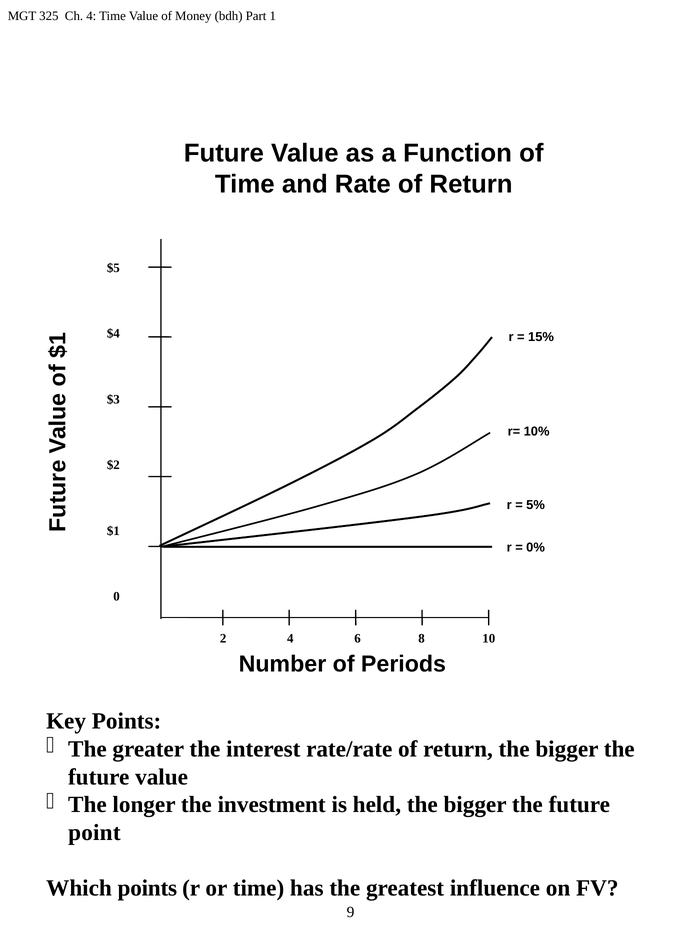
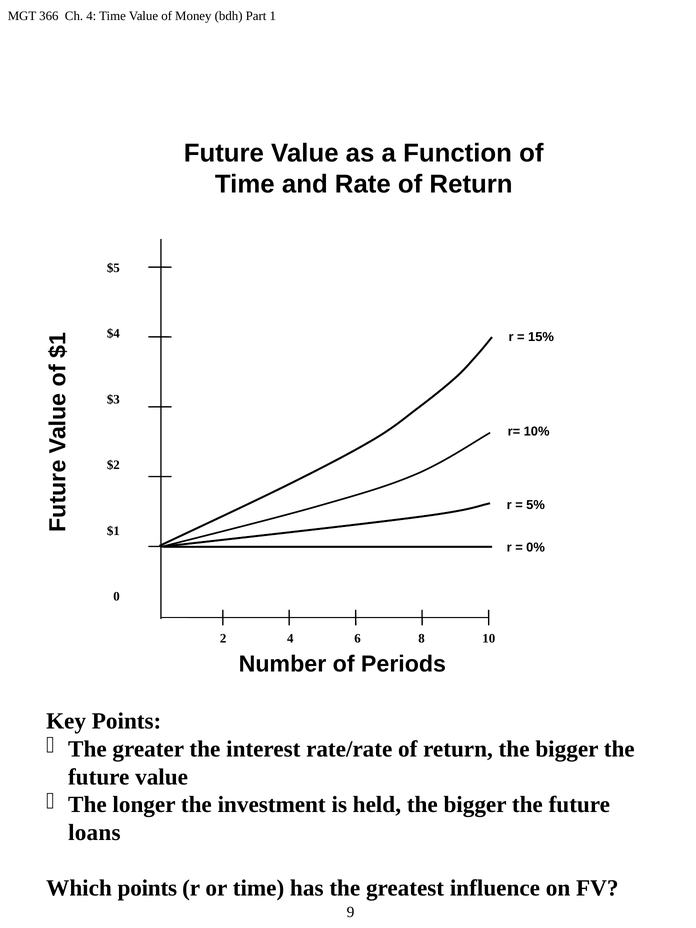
325: 325 -> 366
point: point -> loans
